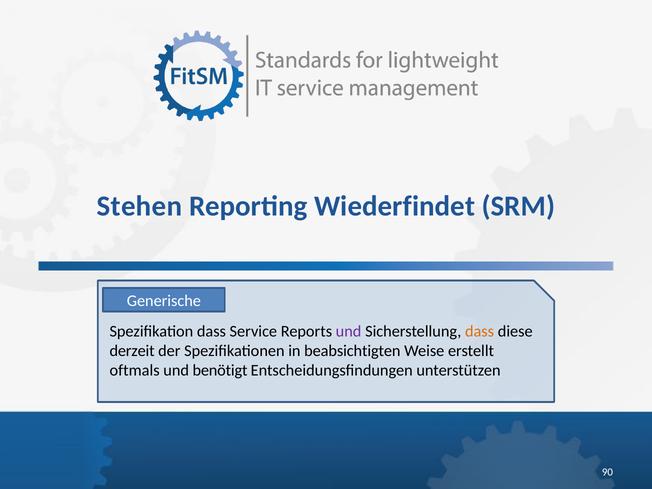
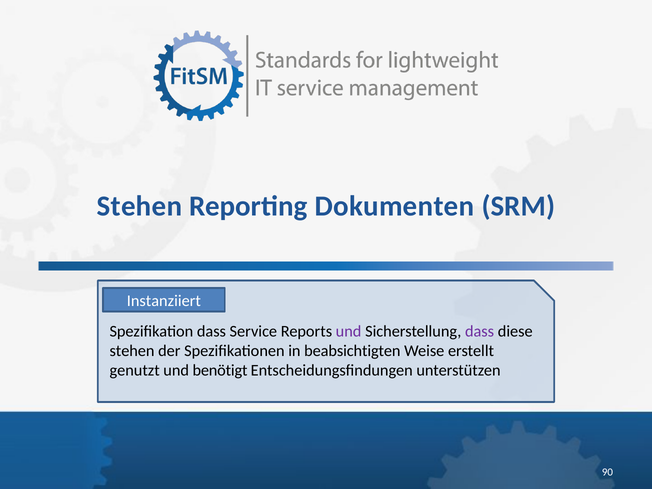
Wiederfindet: Wiederfindet -> Dokumenten
Generische: Generische -> Instanziiert
dass at (480, 331) colour: orange -> purple
derzeit at (132, 351): derzeit -> stehen
oftmals: oftmals -> genutzt
